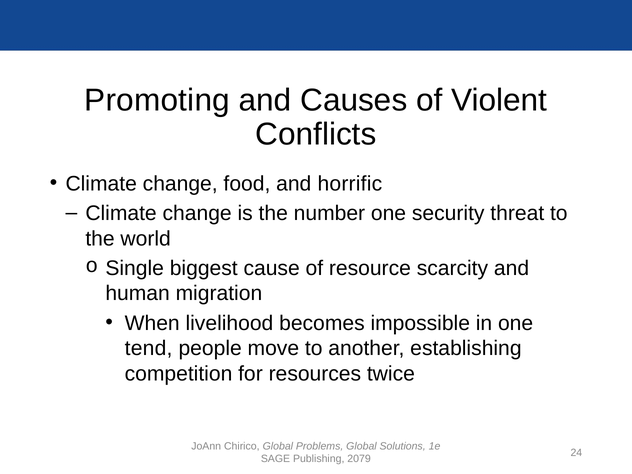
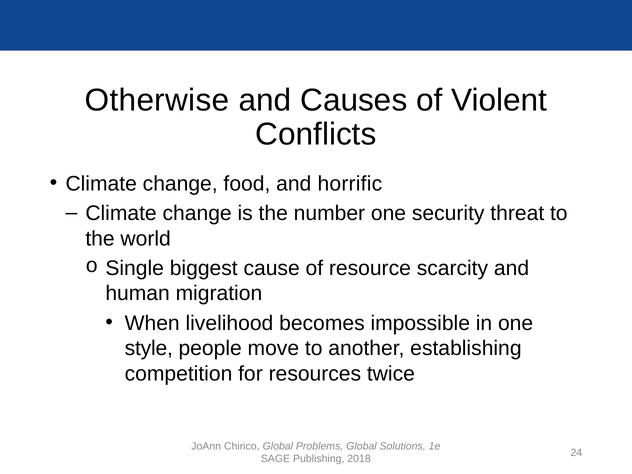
Promoting: Promoting -> Otherwise
tend: tend -> style
2079: 2079 -> 2018
